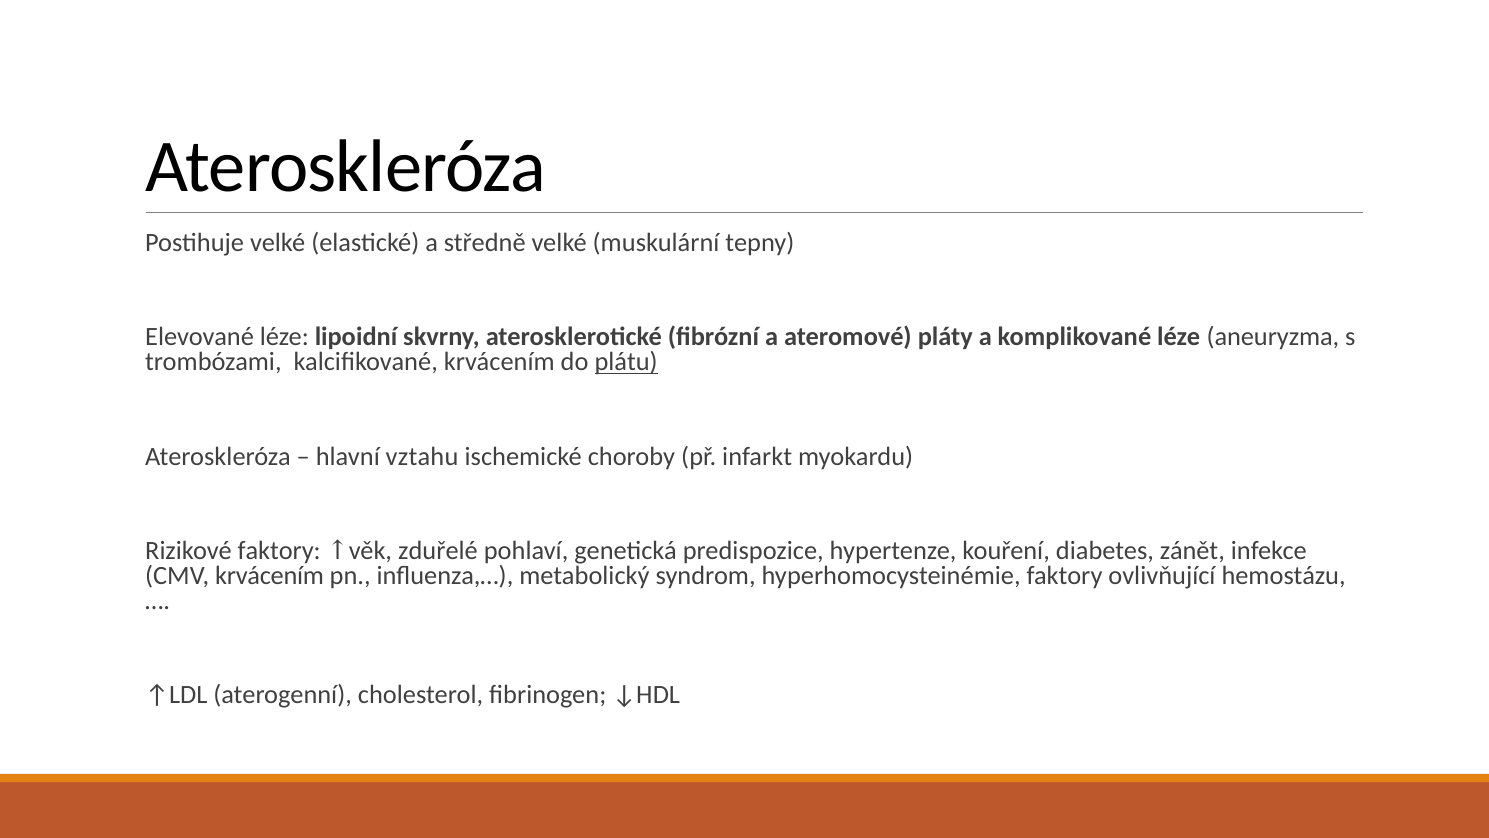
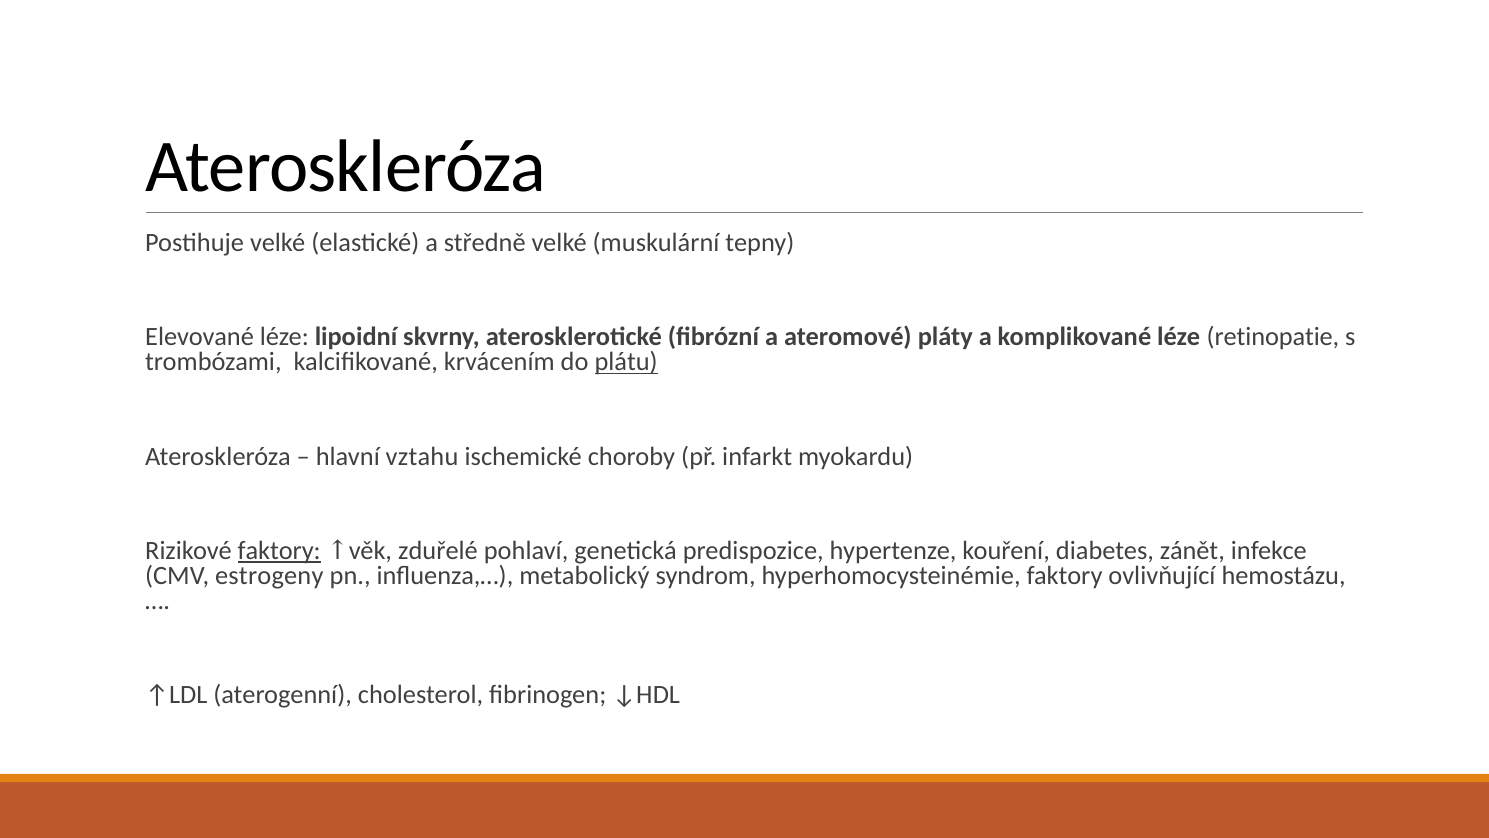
aneuryzma: aneuryzma -> retinopatie
faktory at (279, 550) underline: none -> present
CMV krvácením: krvácením -> estrogeny
